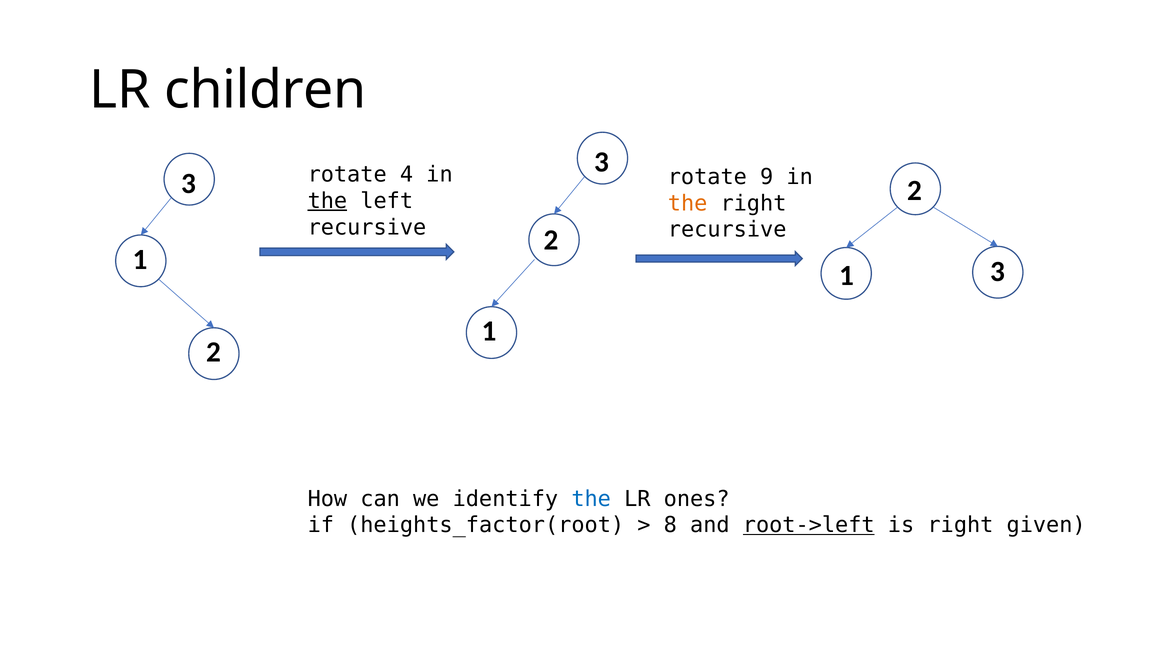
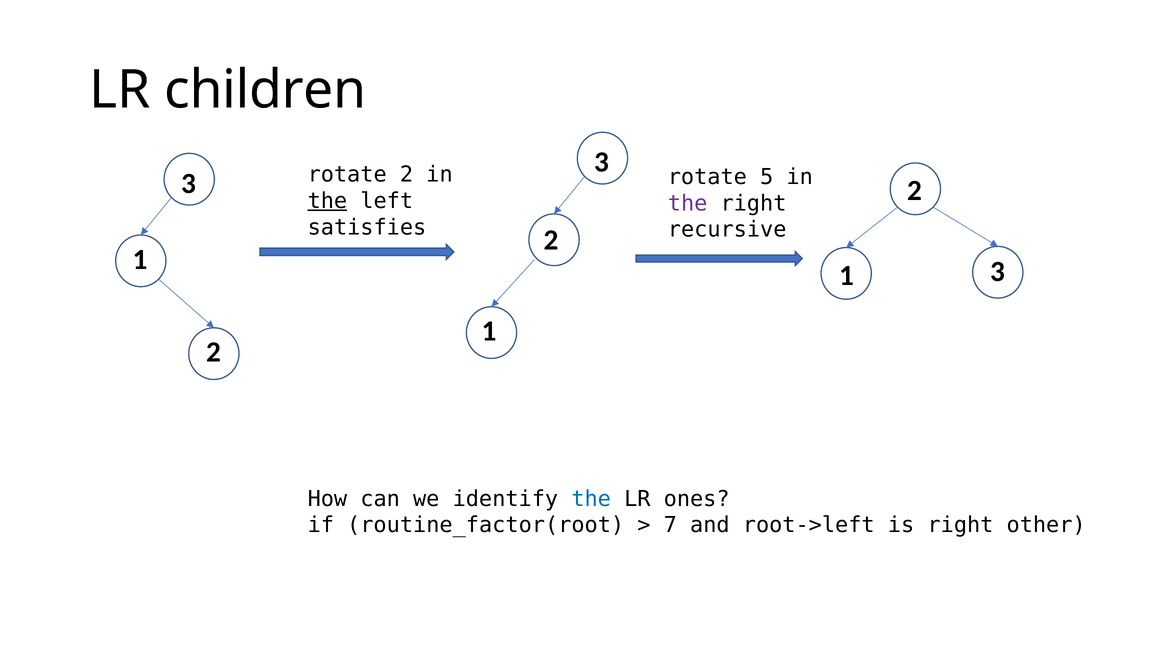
rotate 4: 4 -> 2
9: 9 -> 5
the at (688, 203) colour: orange -> purple
recursive at (367, 227): recursive -> satisfies
heights_factor(root: heights_factor(root -> routine_factor(root
8: 8 -> 7
root->left underline: present -> none
given: given -> other
